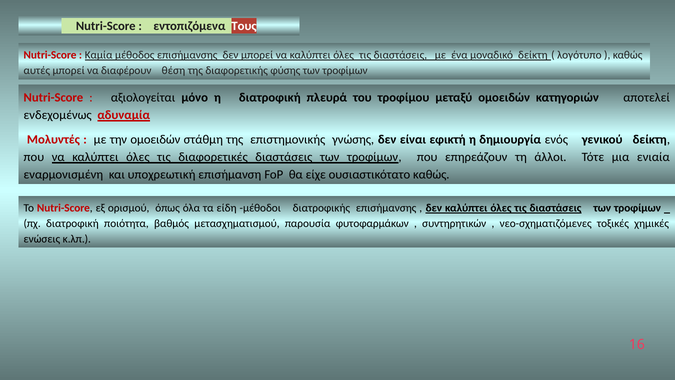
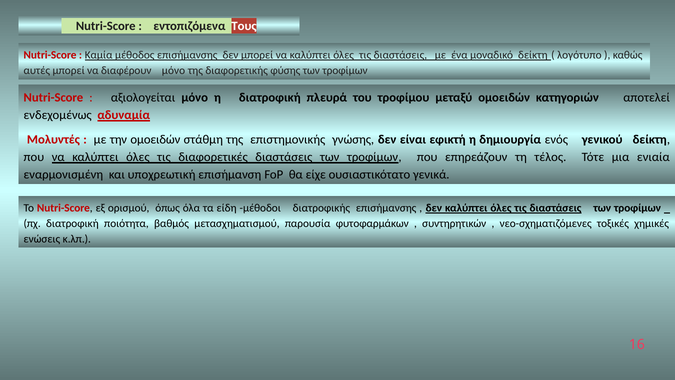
διαφέρουν θέση: θέση -> μόνο
άλλοι: άλλοι -> τέλος
ουσιαστικότατο καθώς: καθώς -> γενικά
